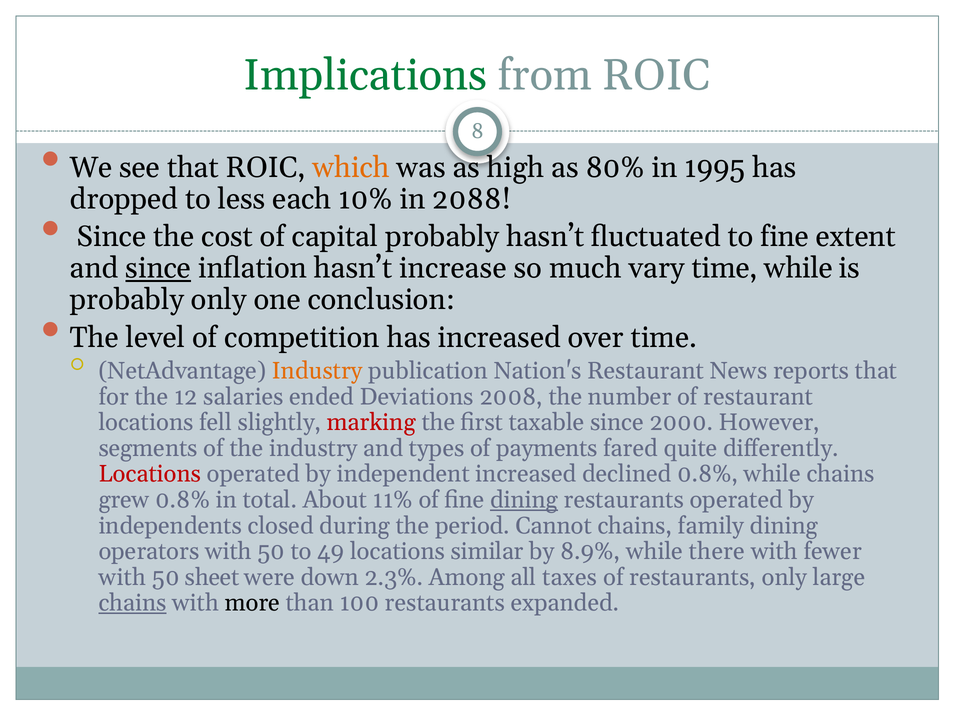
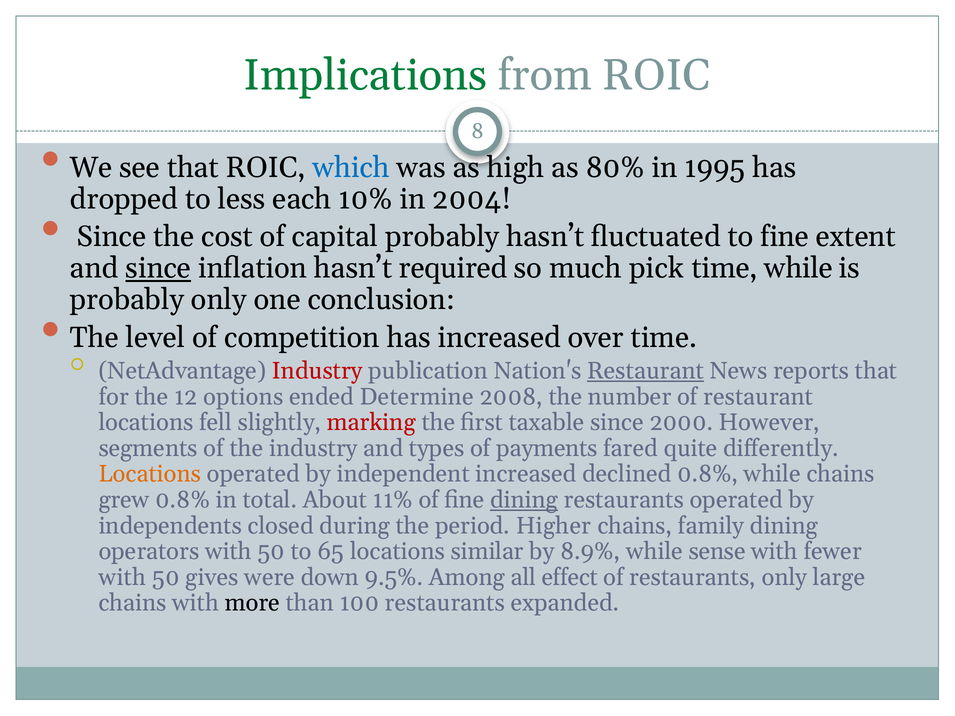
which colour: orange -> blue
2088: 2088 -> 2004
increase: increase -> required
vary: vary -> pick
Industry at (317, 371) colour: orange -> red
Restaurant at (646, 371) underline: none -> present
salaries: salaries -> options
Deviations: Deviations -> Determine
Locations at (150, 474) colour: red -> orange
Cannot: Cannot -> Higher
49: 49 -> 65
there: there -> sense
sheet: sheet -> gives
2.3%: 2.3% -> 9.5%
taxes: taxes -> effect
chains at (133, 603) underline: present -> none
